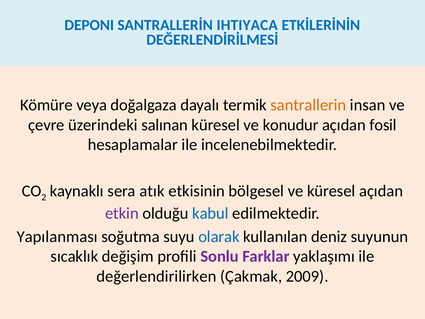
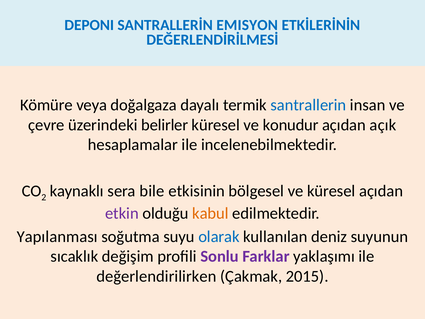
IHTIYACA: IHTIYACA -> EMISYON
santrallerin colour: orange -> blue
salınan: salınan -> belirler
fosil: fosil -> açık
atık: atık -> bile
kabul colour: blue -> orange
2009: 2009 -> 2015
